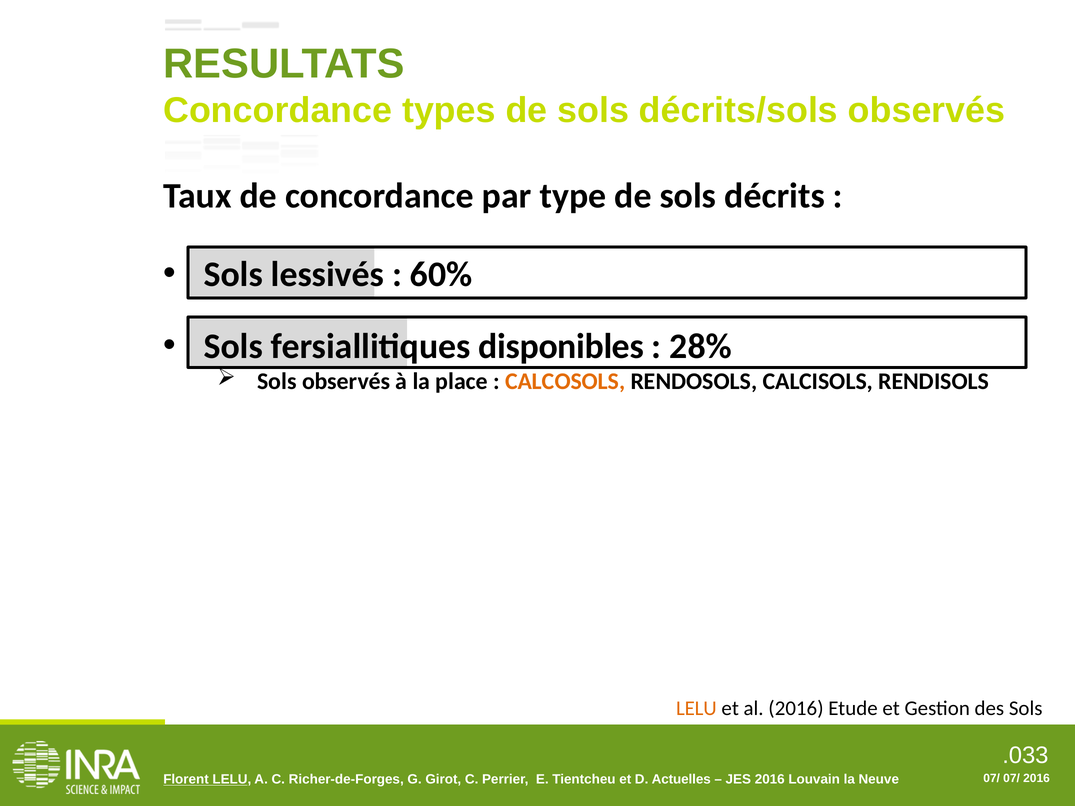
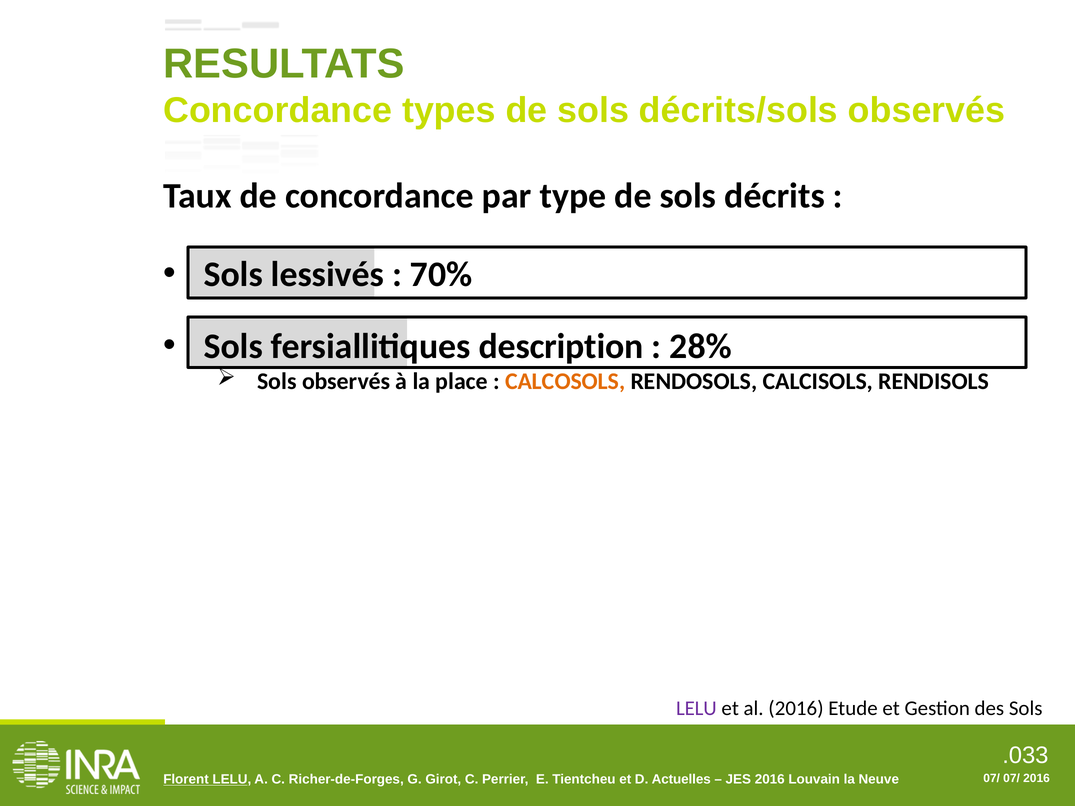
60%: 60% -> 70%
disponibles: disponibles -> description
LELU at (696, 709) colour: orange -> purple
